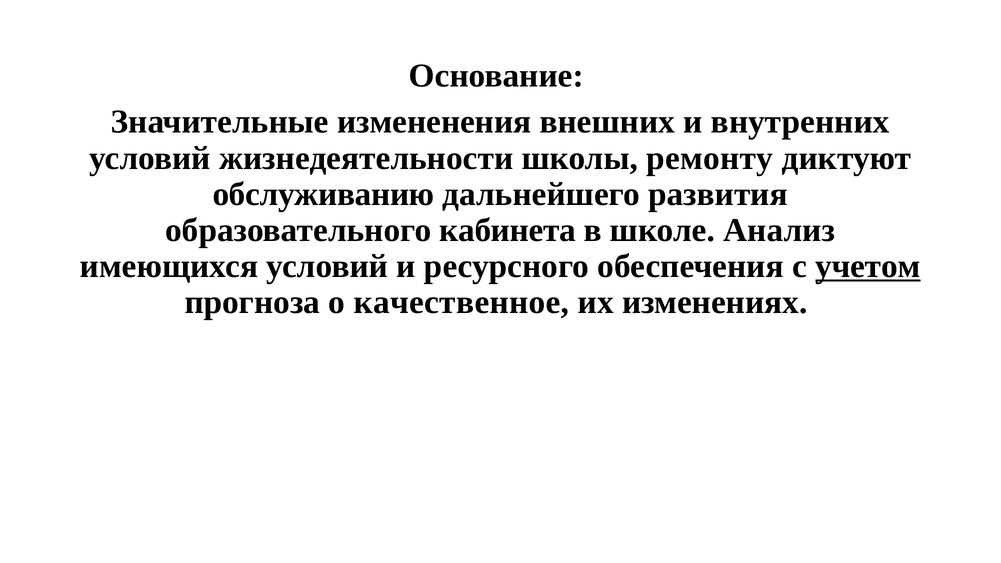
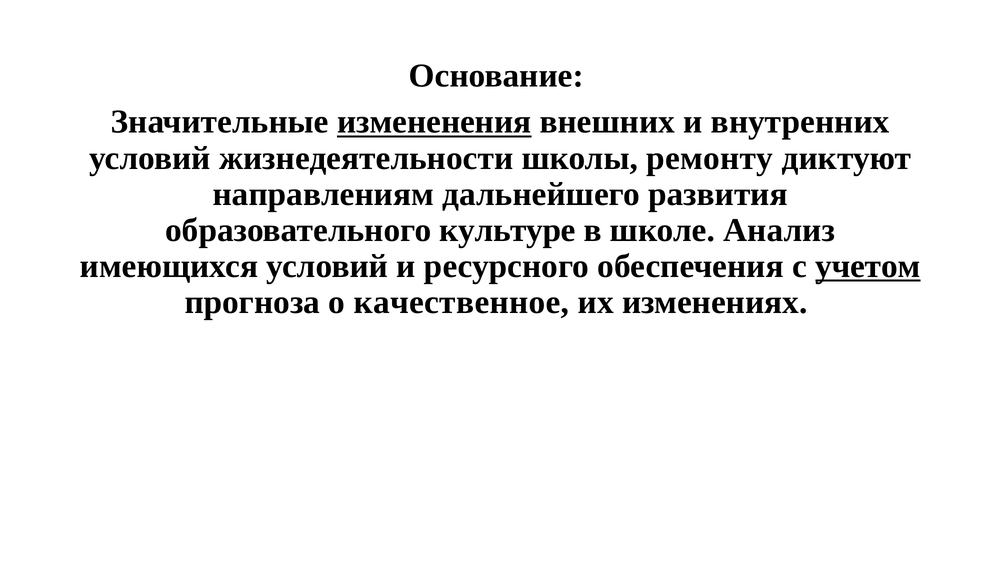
измененения underline: none -> present
обслуживанию: обслуживанию -> направлениям
кабинета: кабинета -> культуре
